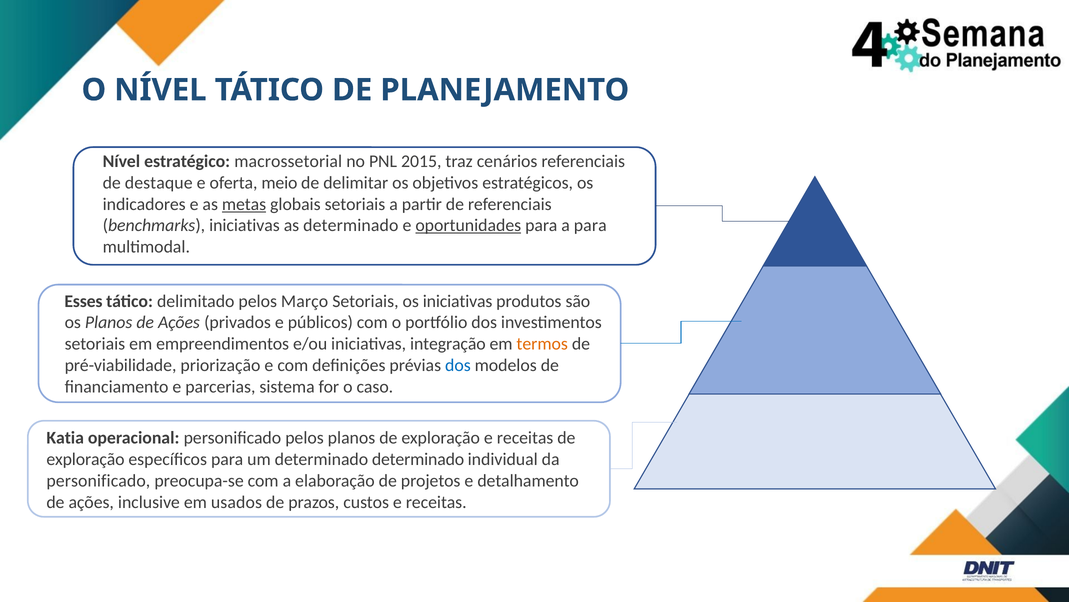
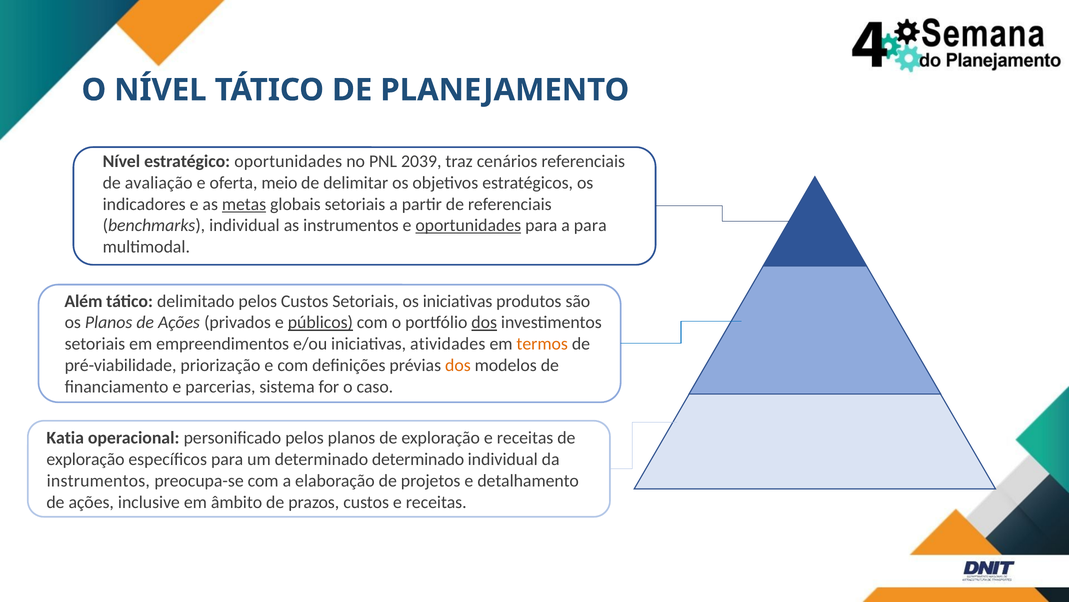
estratégico macrossetorial: macrossetorial -> oportunidades
2015: 2015 -> 2039
destaque: destaque -> avaliação
benchmarks iniciativas: iniciativas -> individual
as determinado: determinado -> instrumentos
Esses: Esses -> Além
pelos Março: Março -> Custos
públicos underline: none -> present
dos at (484, 322) underline: none -> present
integração: integração -> atividades
dos at (458, 365) colour: blue -> orange
personificado at (98, 480): personificado -> instrumentos
usados: usados -> âmbito
